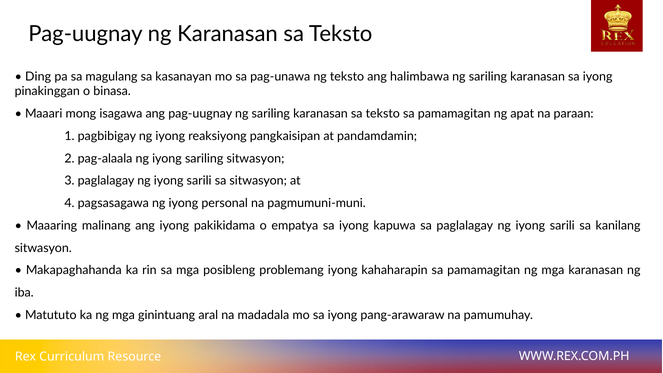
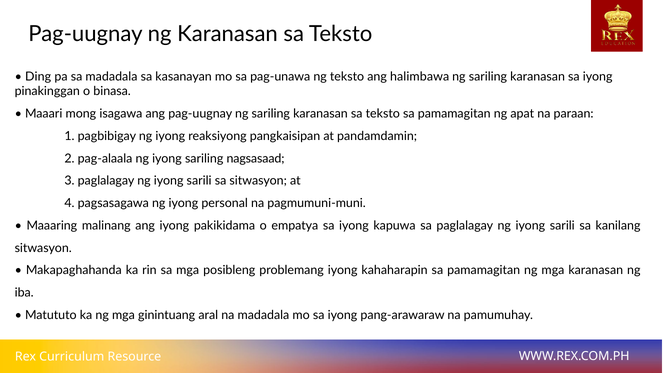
sa magulang: magulang -> madadala
sariling sitwasyon: sitwasyon -> nagsasaad
